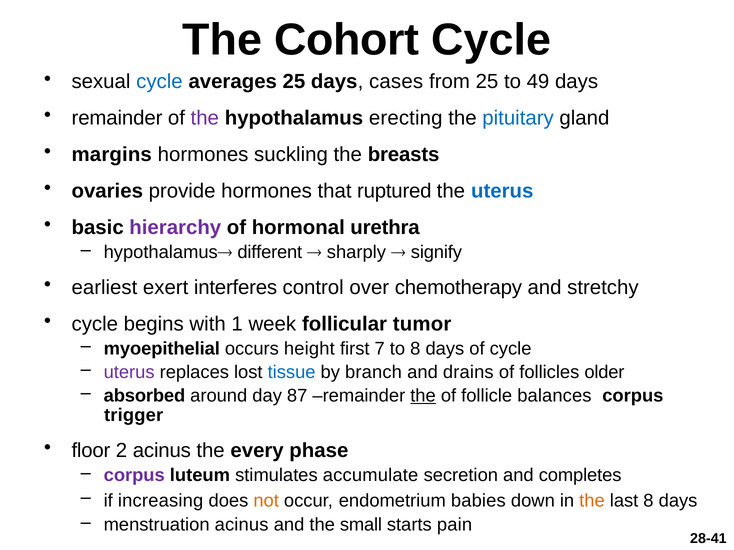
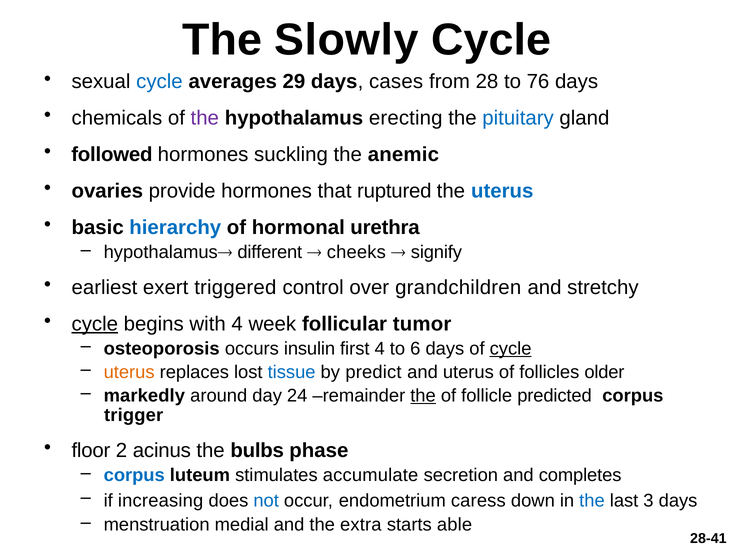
Cohort: Cohort -> Slowly
averages 25: 25 -> 29
from 25: 25 -> 28
49: 49 -> 76
remainder at (117, 118): remainder -> chemicals
margins: margins -> followed
breasts: breasts -> anemic
hierarchy colour: purple -> blue
sharply: sharply -> cheeks
interferes: interferes -> triggered
chemotherapy: chemotherapy -> grandchildren
cycle at (95, 324) underline: none -> present
with 1: 1 -> 4
myoepithelial: myoepithelial -> osteoporosis
height: height -> insulin
first 7: 7 -> 4
to 8: 8 -> 6
cycle at (511, 349) underline: none -> present
uterus at (129, 372) colour: purple -> orange
branch: branch -> predict
and drains: drains -> uterus
absorbed: absorbed -> markedly
87: 87 -> 24
balances: balances -> predicted
every: every -> bulbs
corpus at (134, 476) colour: purple -> blue
not colour: orange -> blue
babies: babies -> caress
the at (592, 501) colour: orange -> blue
last 8: 8 -> 3
menstruation acinus: acinus -> medial
small: small -> extra
pain: pain -> able
